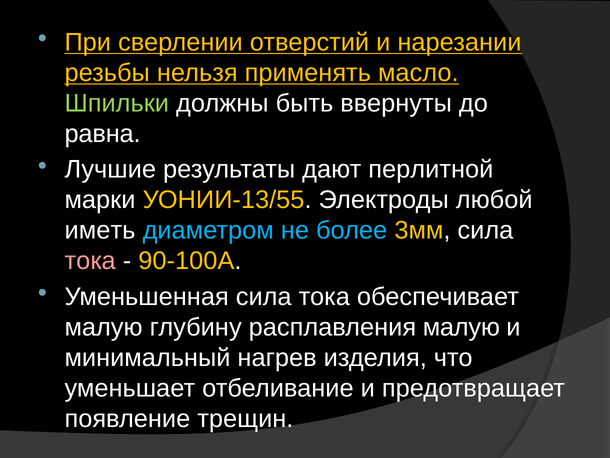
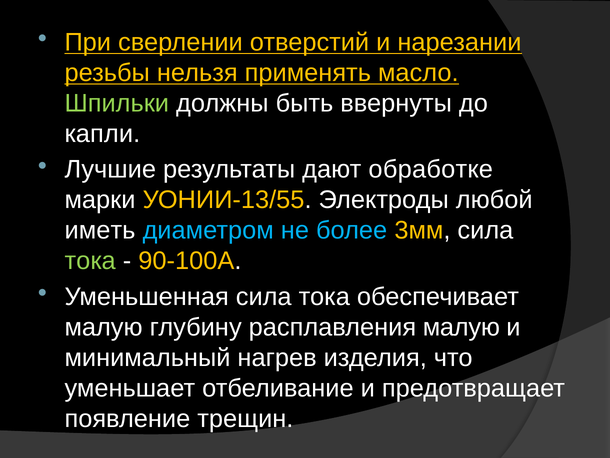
равна: равна -> капли
перлитной: перлитной -> обработке
тока at (90, 261) colour: pink -> light green
